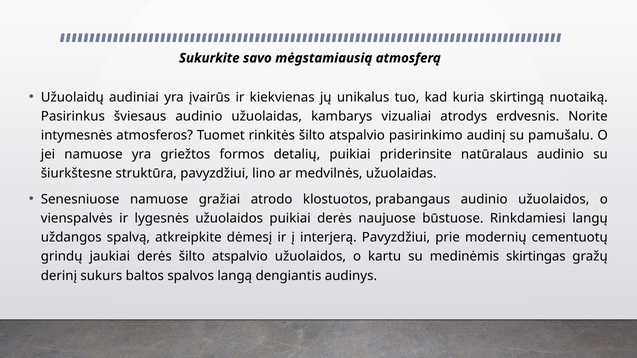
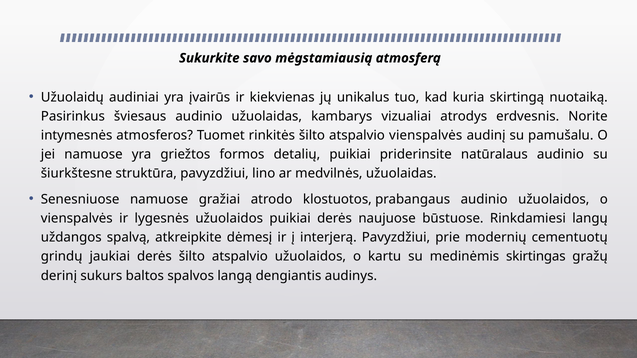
atspalvio pasirinkimo: pasirinkimo -> vienspalvės
